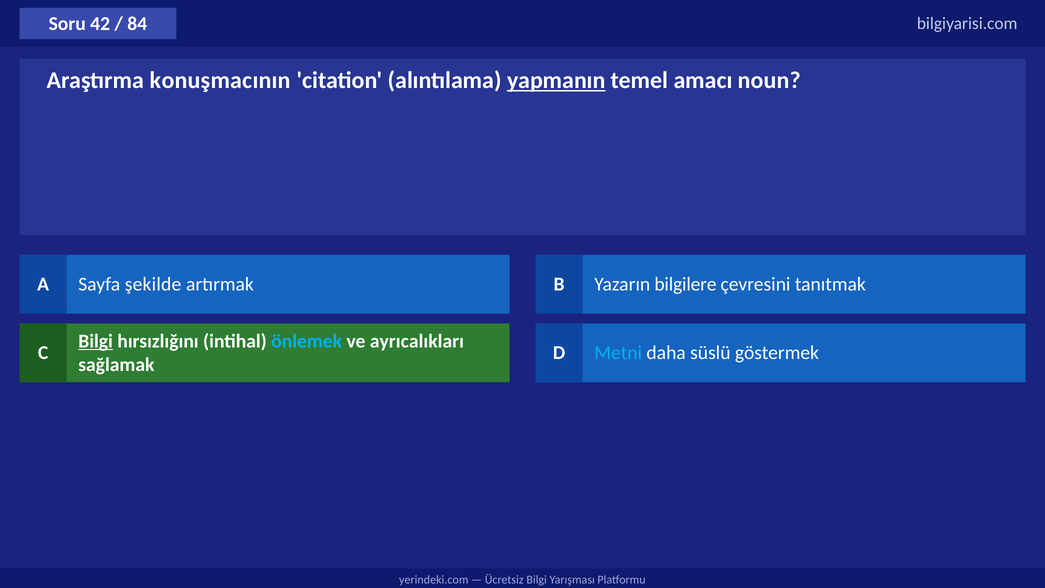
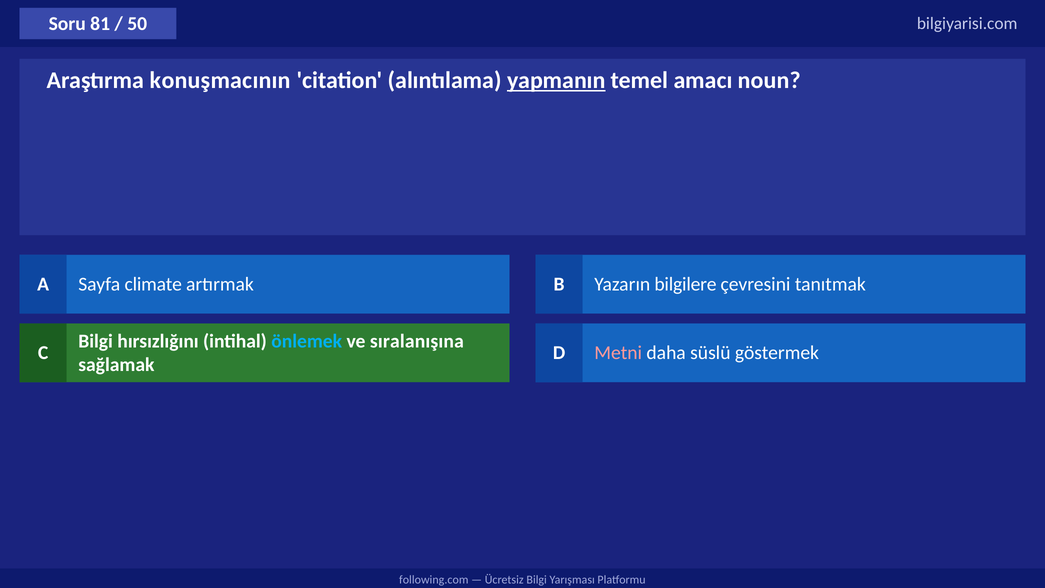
42: 42 -> 81
84: 84 -> 50
şekilde: şekilde -> climate
Bilgi at (96, 341) underline: present -> none
ayrıcalıkları: ayrıcalıkları -> sıralanışına
Metni colour: light blue -> pink
yerindeki.com: yerindeki.com -> following.com
